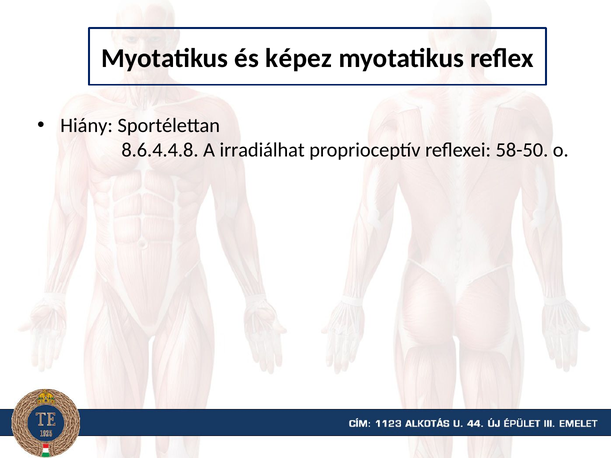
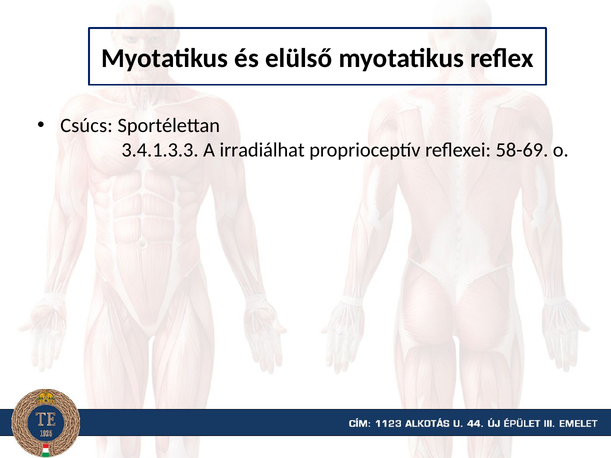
képez: képez -> elülső
Hiány: Hiány -> Csúcs
8.6.4.4.8: 8.6.4.4.8 -> 3.4.1.3.3
58-50: 58-50 -> 58-69
